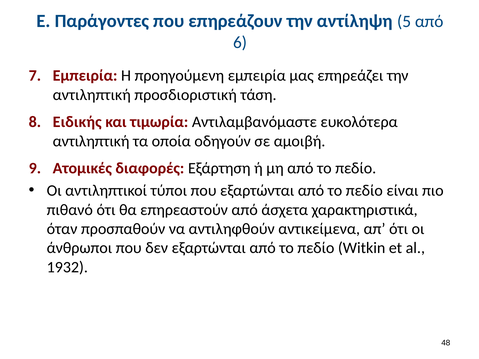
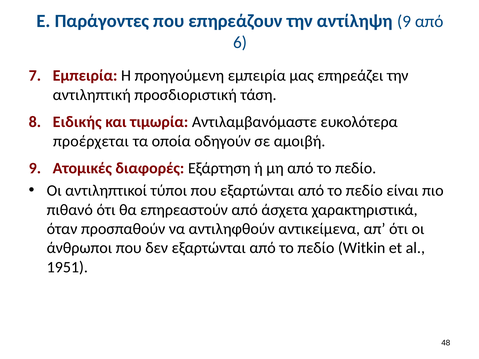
αντίληψη 5: 5 -> 9
αντιληπτική at (91, 141): αντιληπτική -> προέρχεται
1932: 1932 -> 1951
